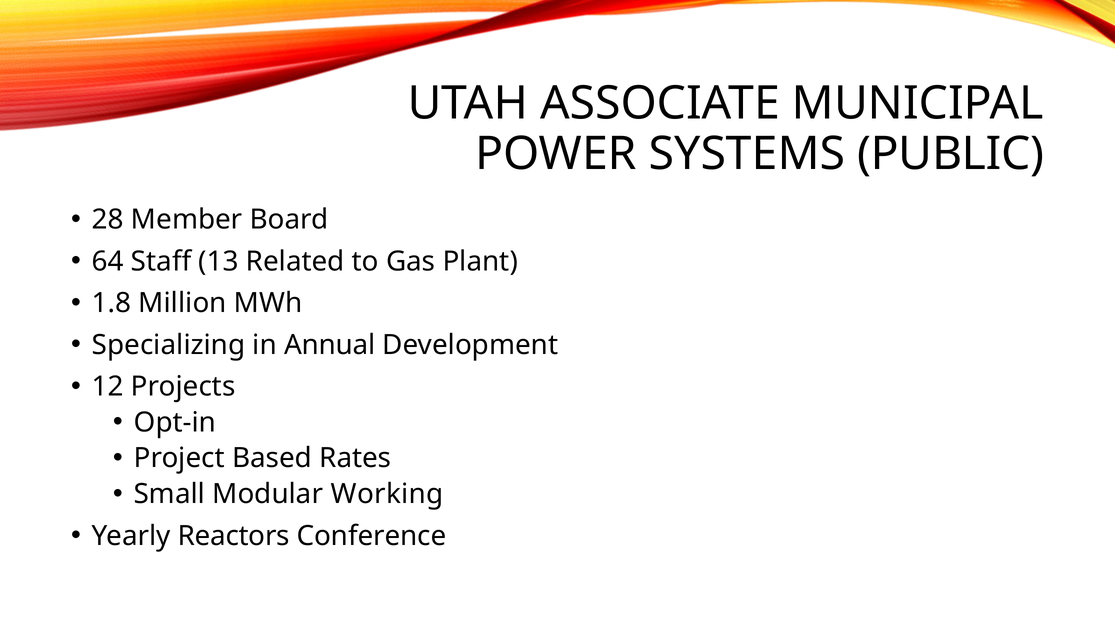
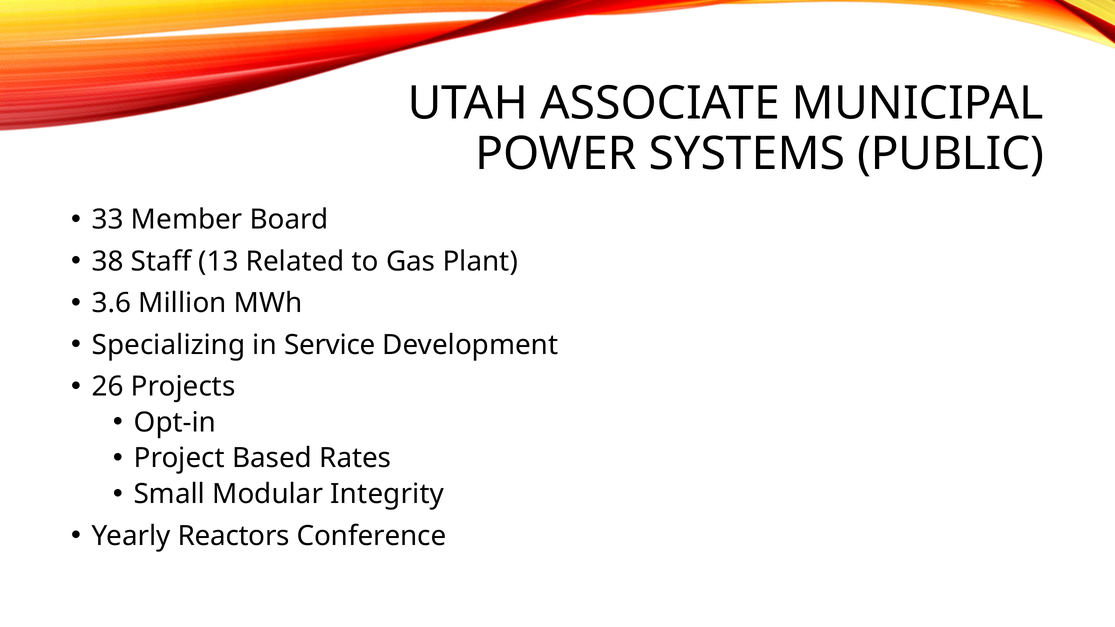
28: 28 -> 33
64: 64 -> 38
1.8: 1.8 -> 3.6
Annual: Annual -> Service
12: 12 -> 26
Working: Working -> Integrity
